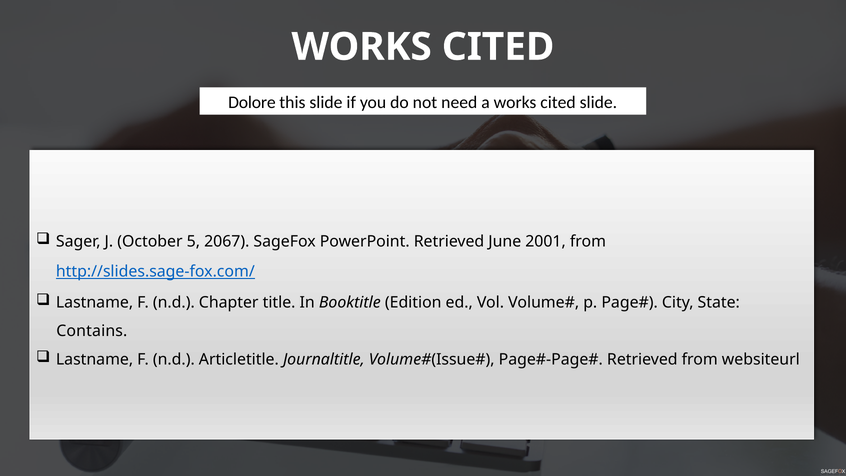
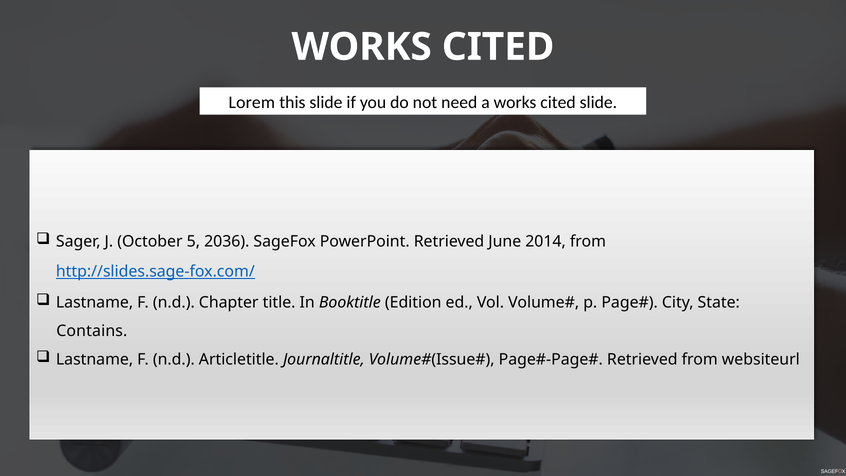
Dolore: Dolore -> Lorem
2067: 2067 -> 2036
2001: 2001 -> 2014
